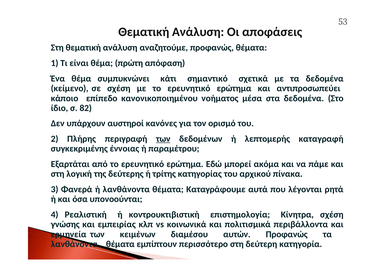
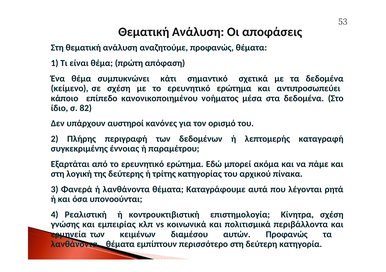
των at (163, 139) underline: present -> none
